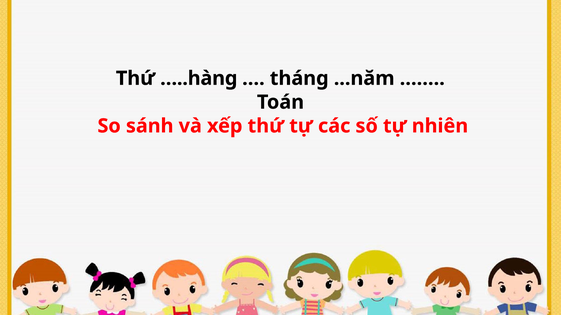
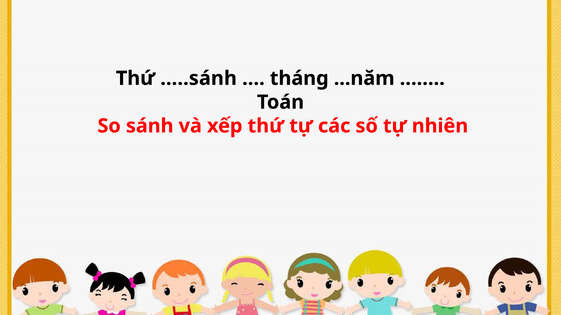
…..hàng: …..hàng -> …..sánh
